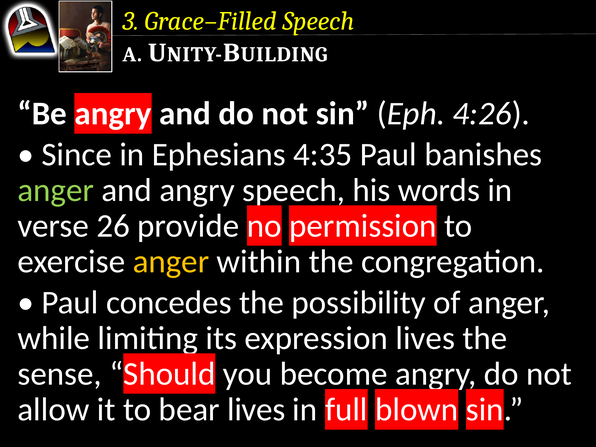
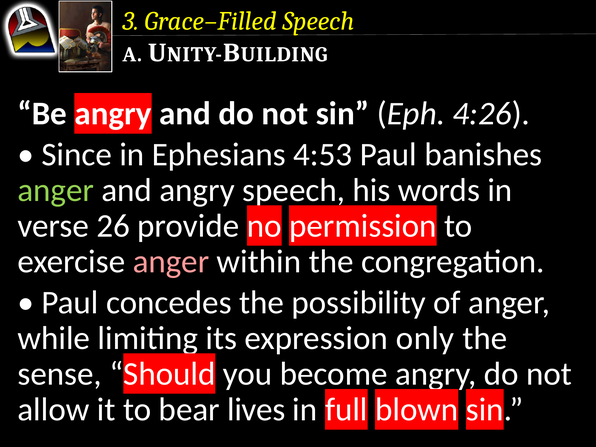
4:35: 4:35 -> 4:53
anger at (171, 262) colour: yellow -> pink
expression lives: lives -> only
